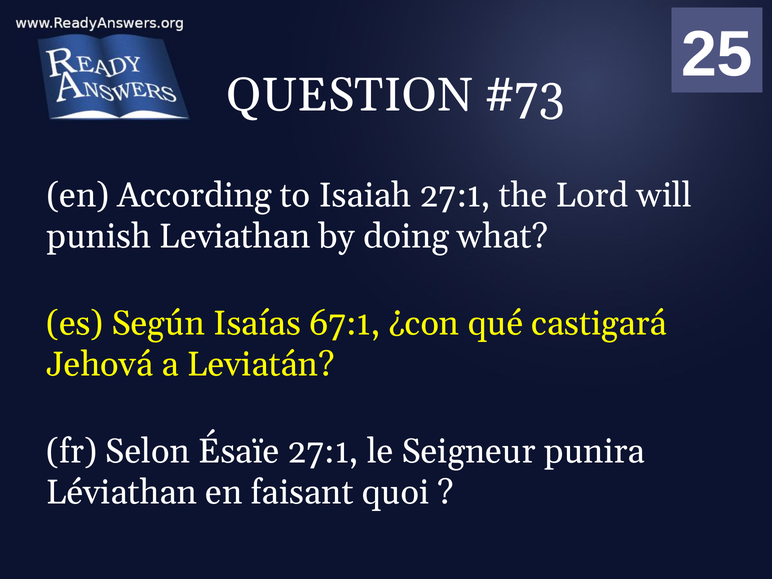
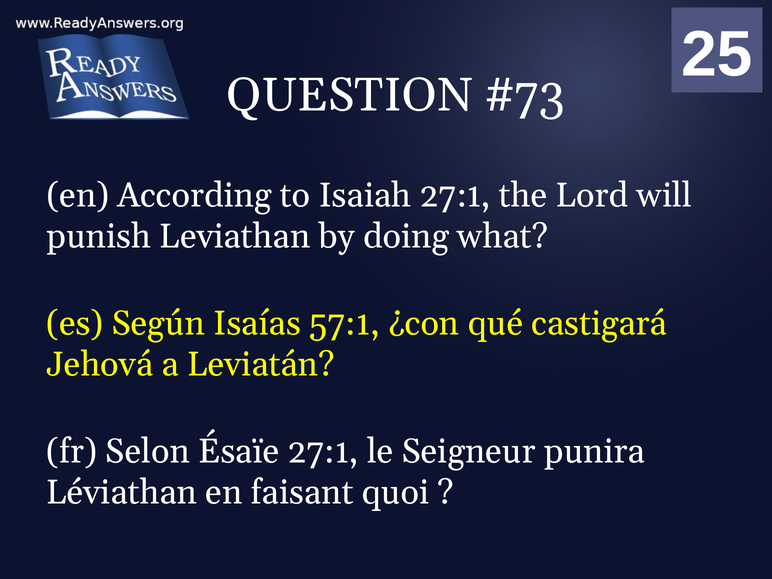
67:1: 67:1 -> 57:1
